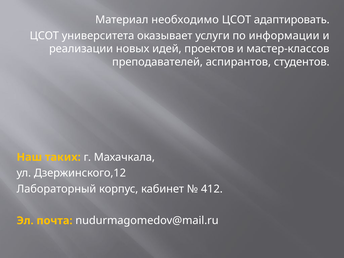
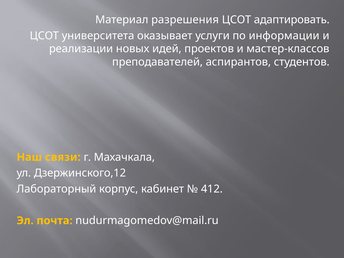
необходимо: необходимо -> разрешения
таких: таких -> связи
